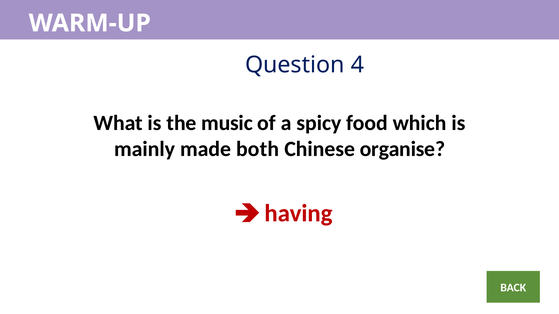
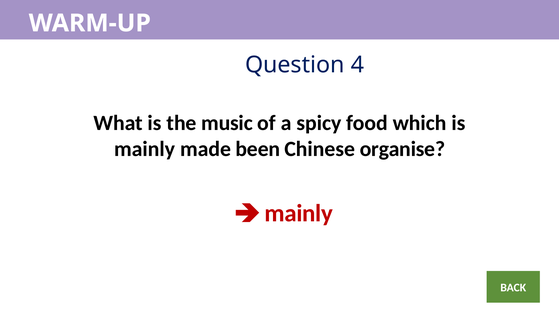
both: both -> been
having at (299, 214): having -> mainly
